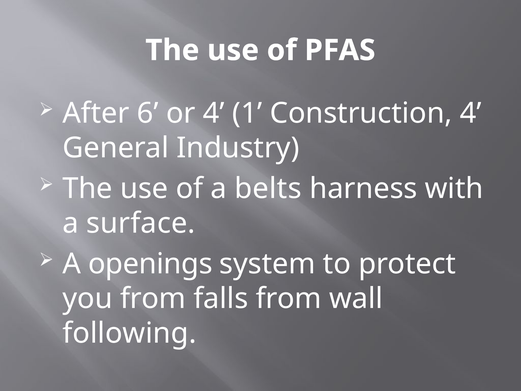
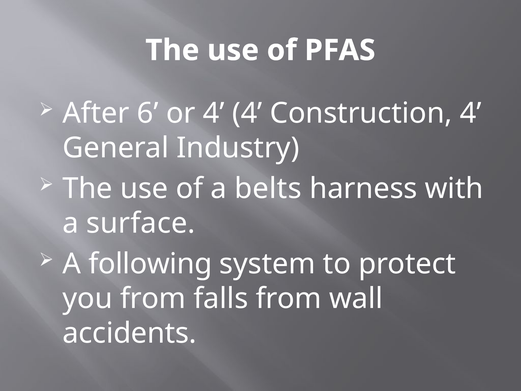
4 1: 1 -> 4
openings: openings -> following
following: following -> accidents
